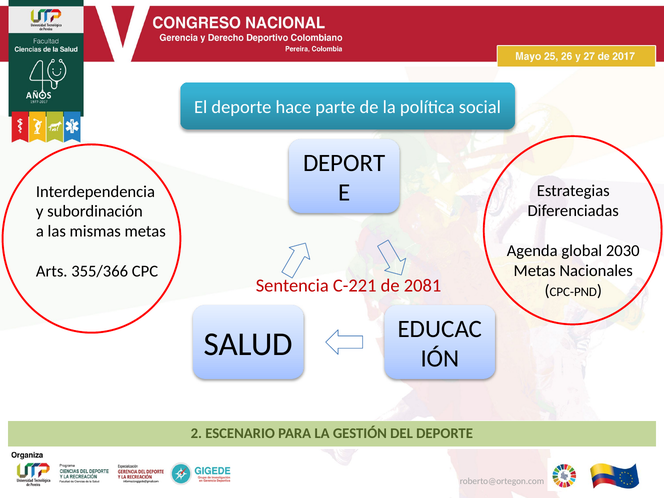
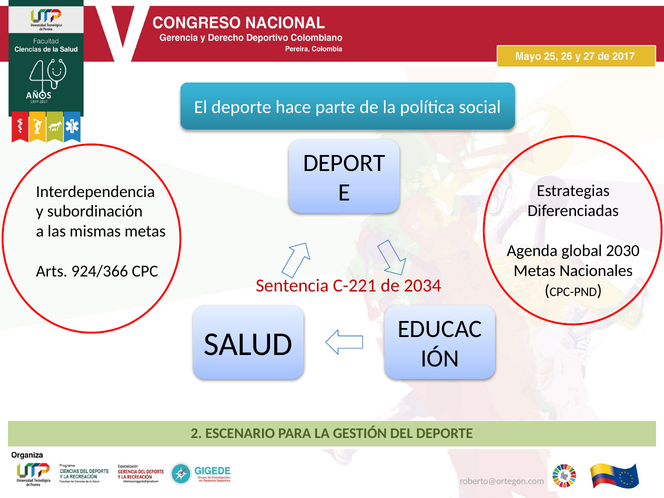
355/366: 355/366 -> 924/366
2081: 2081 -> 2034
